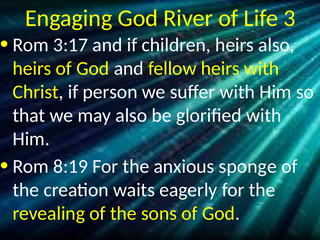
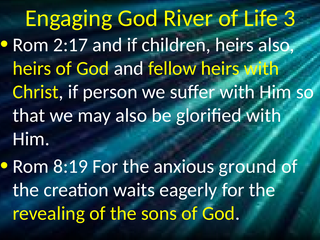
3:17: 3:17 -> 2:17
sponge: sponge -> ground
